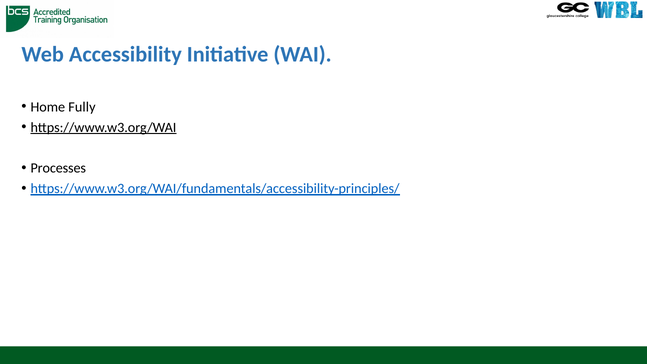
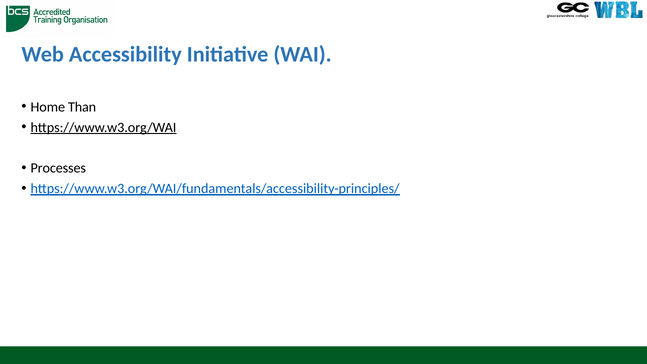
Fully: Fully -> Than
